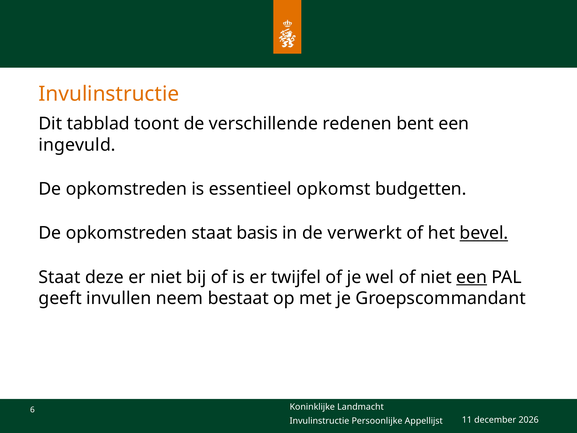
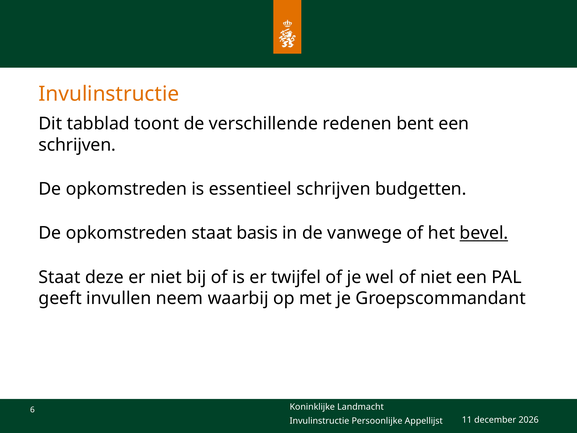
ingevuld at (77, 145): ingevuld -> schrijven
essentieel opkomst: opkomst -> schrijven
verwerkt: verwerkt -> vanwege
een at (472, 277) underline: present -> none
bestaat: bestaat -> waarbij
